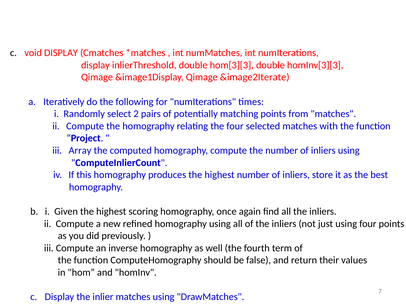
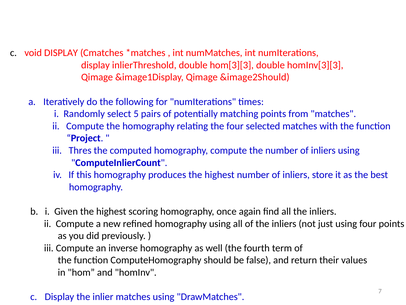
&image2Iterate: &image2Iterate -> &image2Should
2: 2 -> 5
Array: Array -> Thres
